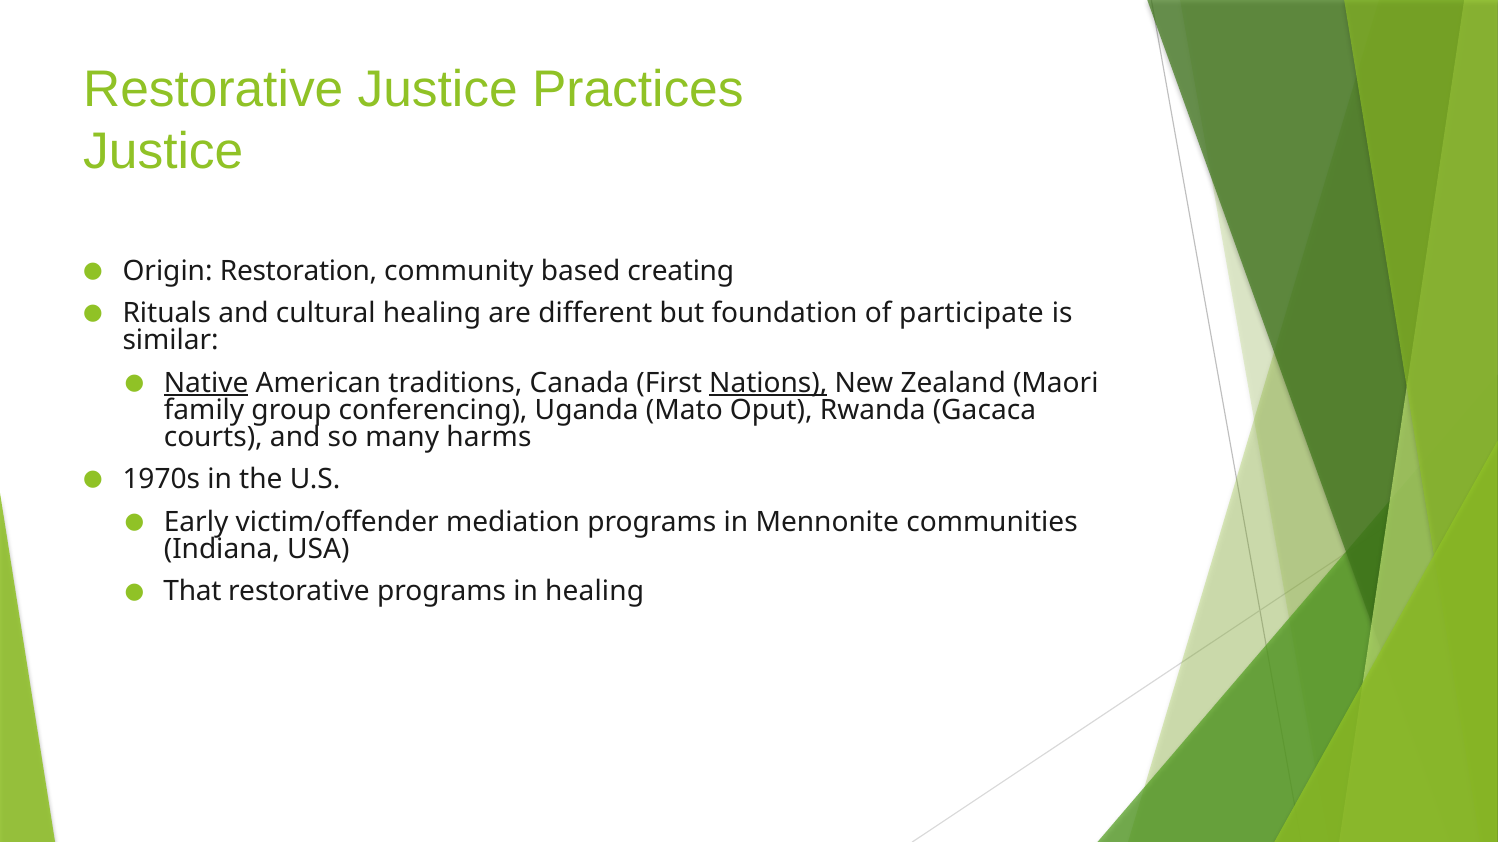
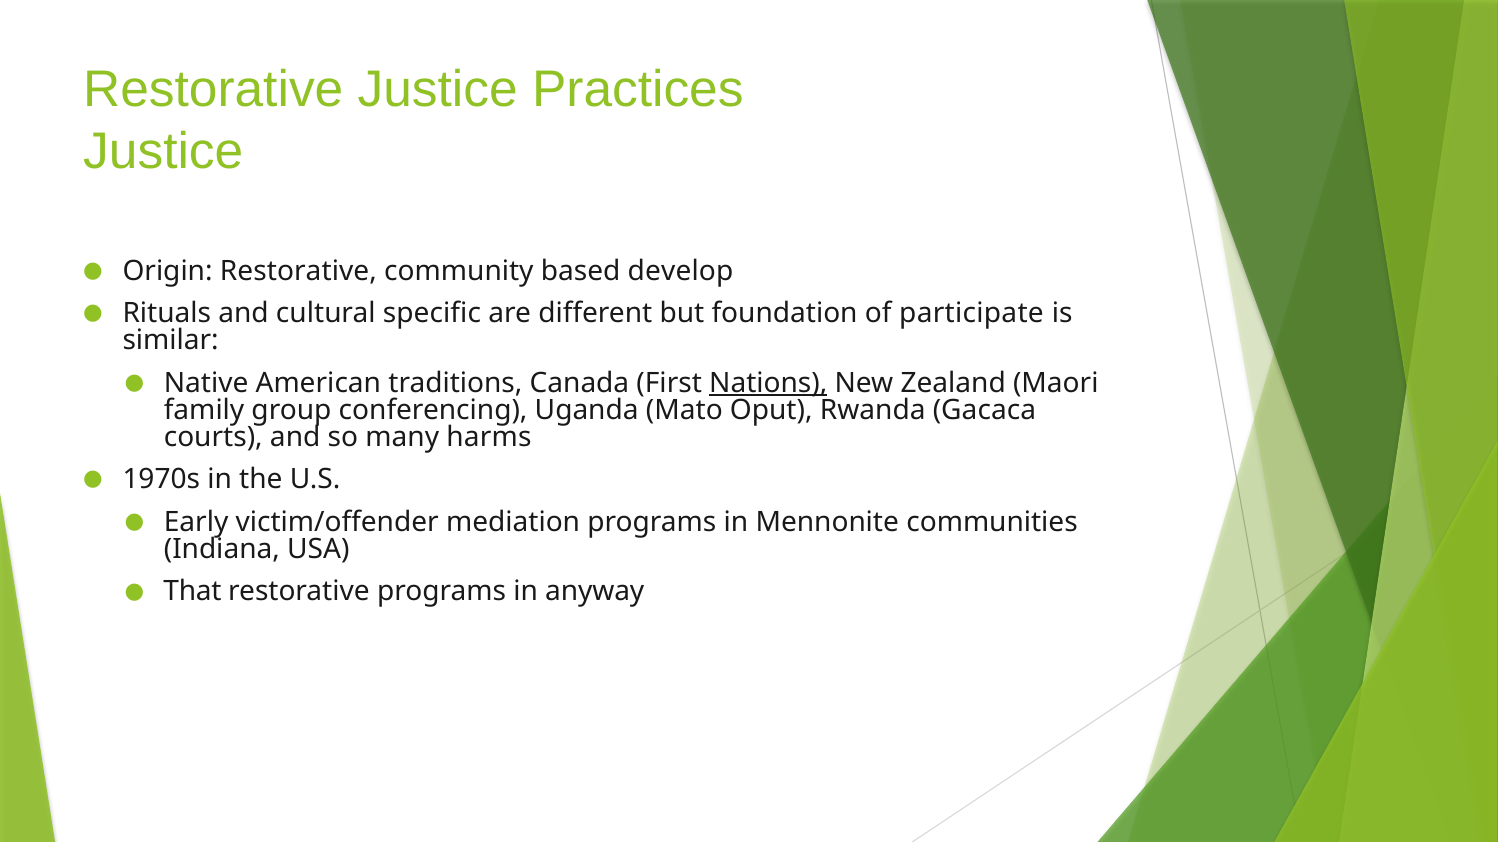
Origin Restoration: Restoration -> Restorative
creating: creating -> develop
cultural healing: healing -> specific
Native underline: present -> none
in healing: healing -> anyway
